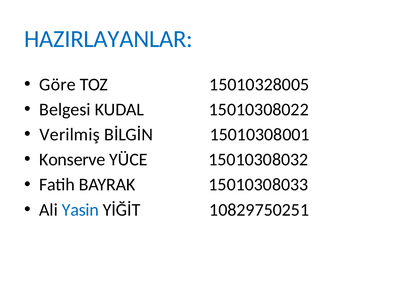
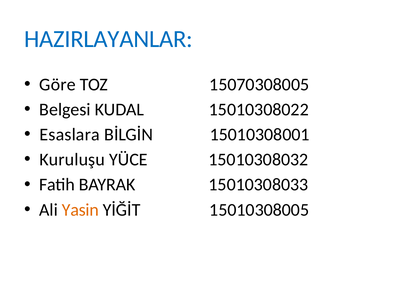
15010328005: 15010328005 -> 15070308005
Verilmiş: Verilmiş -> Esaslara
Konserve: Konserve -> Kuruluşu
Yasin colour: blue -> orange
10829750251: 10829750251 -> 15010308005
